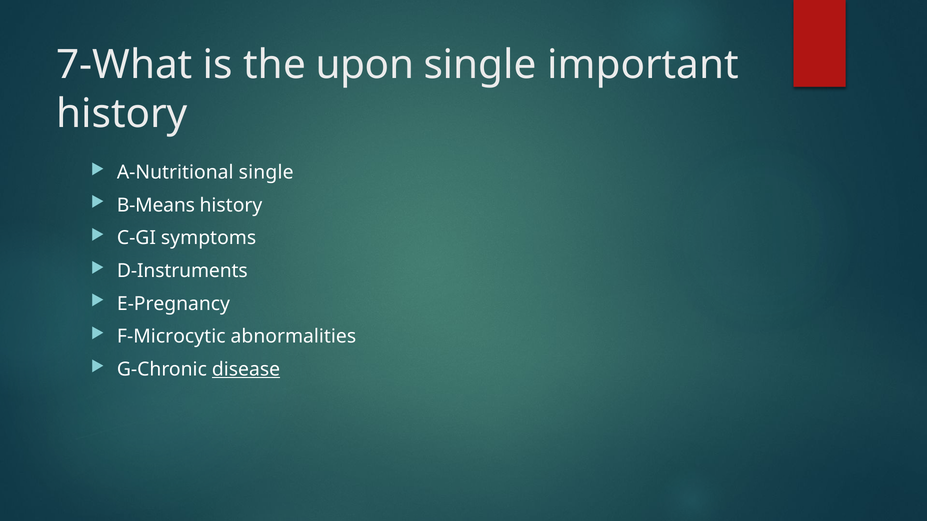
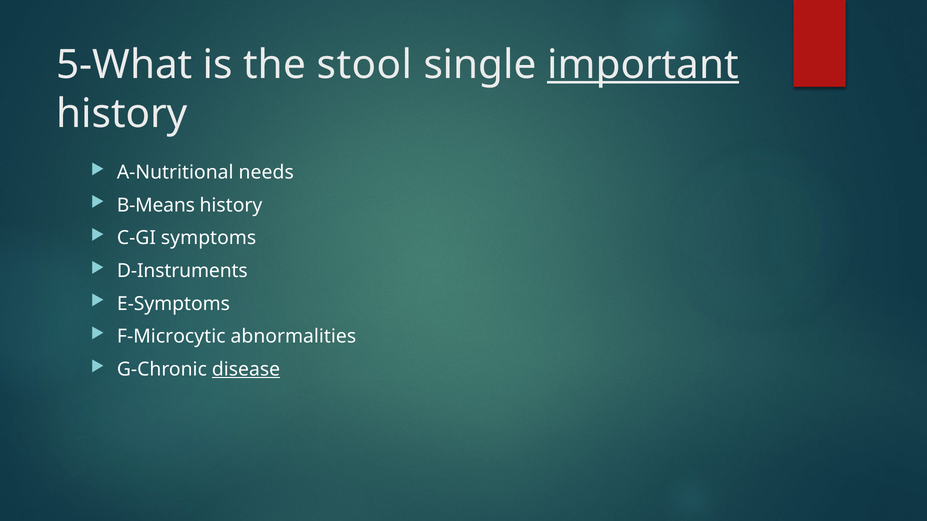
7-What: 7-What -> 5-What
upon: upon -> stool
important underline: none -> present
A-Nutritional single: single -> needs
E-Pregnancy: E-Pregnancy -> E-Symptoms
